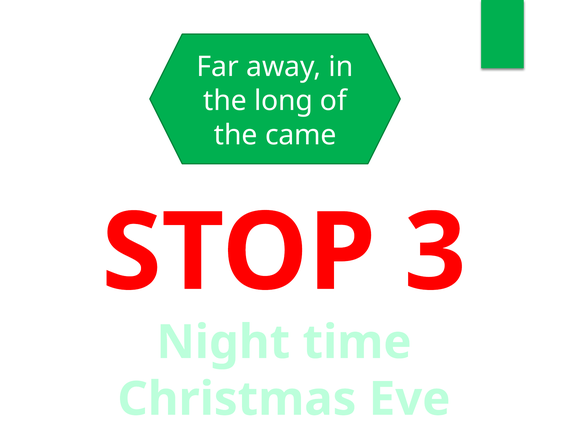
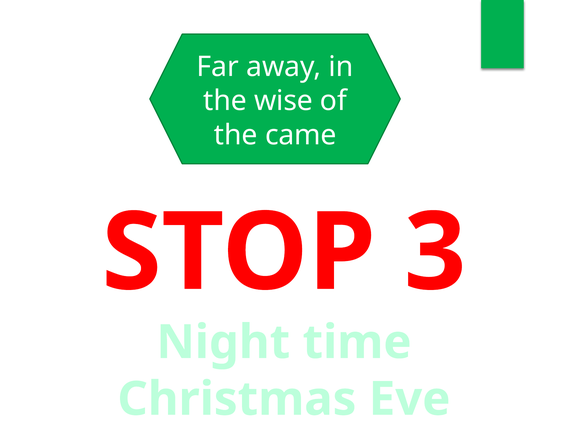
long: long -> wise
